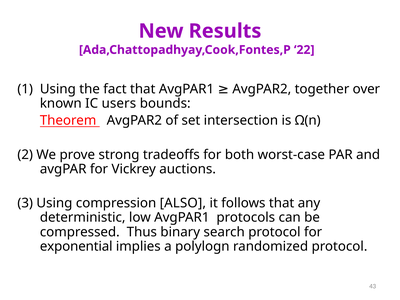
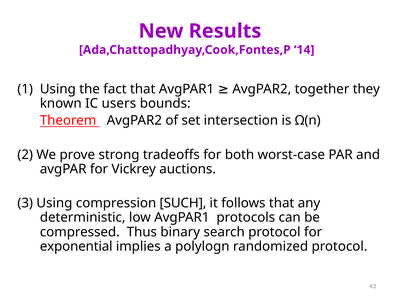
22: 22 -> 14
over: over -> they
ALSO: ALSO -> SUCH
